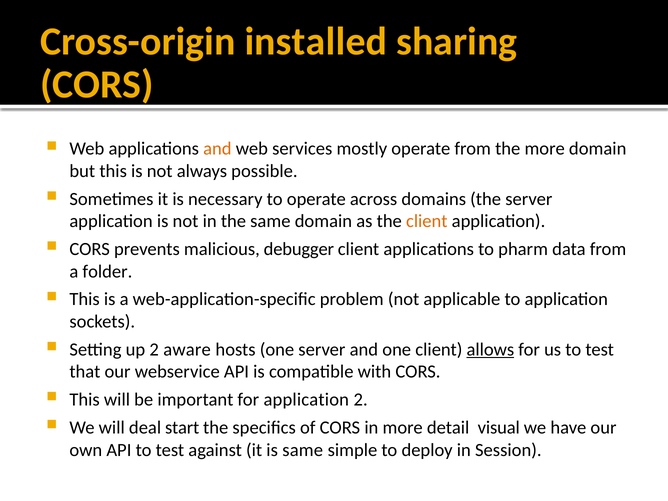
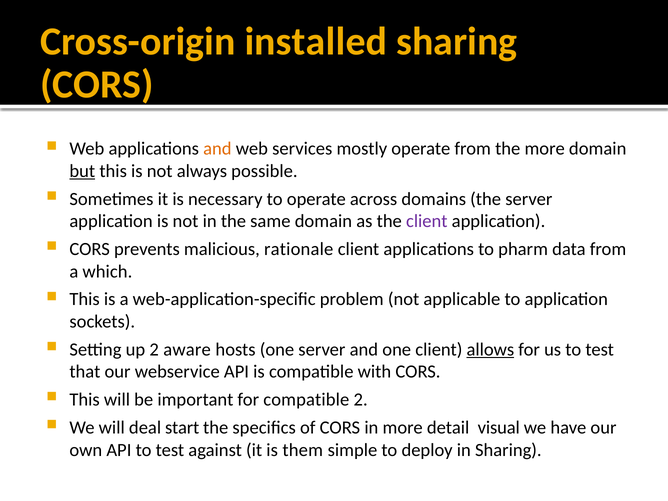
but underline: none -> present
client at (427, 221) colour: orange -> purple
debugger: debugger -> rationale
folder: folder -> which
for application: application -> compatible
is same: same -> them
in Session: Session -> Sharing
